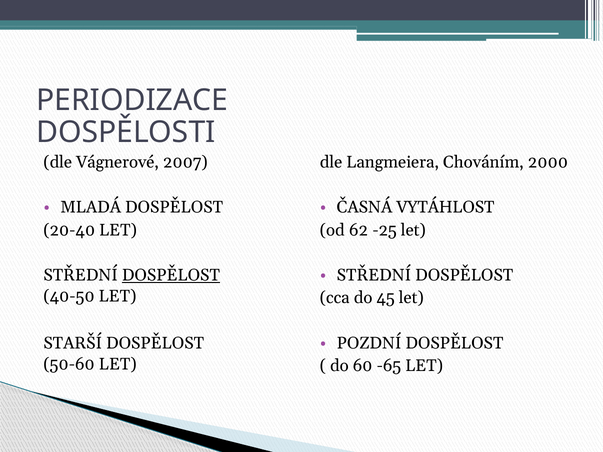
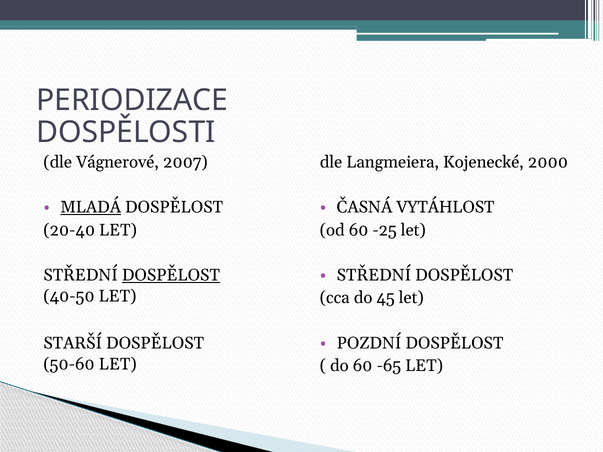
Chováním: Chováním -> Kojenecké
MLADÁ underline: none -> present
od 62: 62 -> 60
